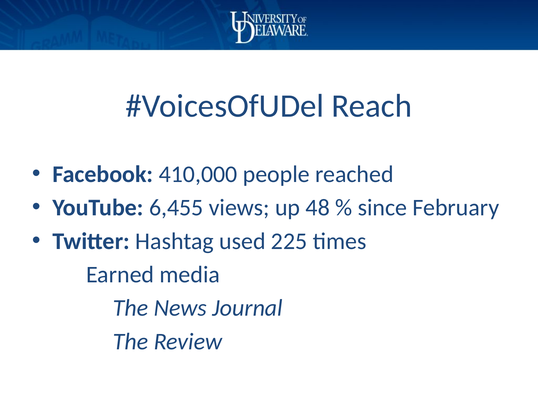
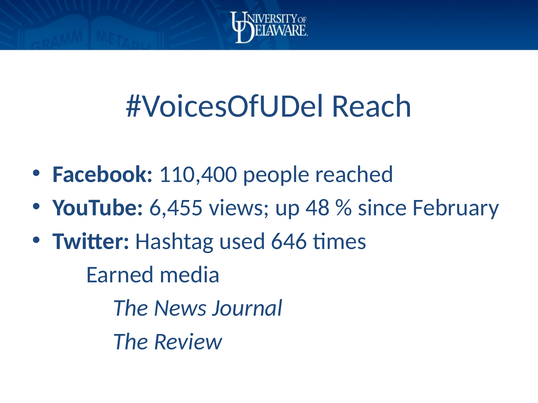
410,000: 410,000 -> 110,400
225: 225 -> 646
